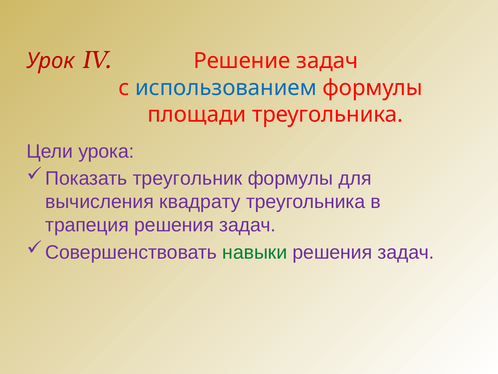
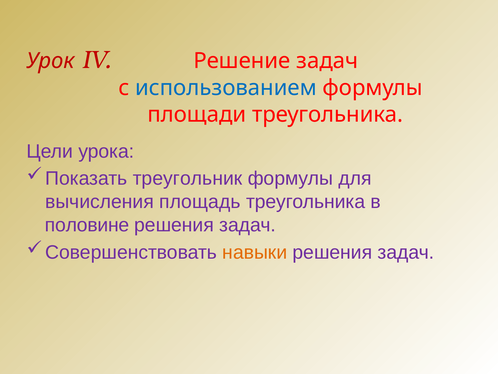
квадрату: квадрату -> площадь
трапеция: трапеция -> половине
навыки colour: green -> orange
